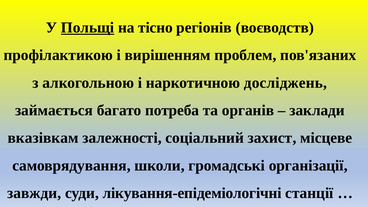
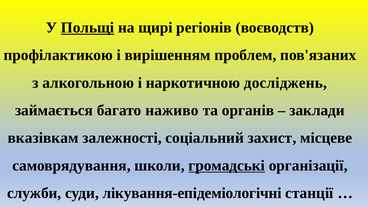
тісно: тісно -> щирі
потреба: потреба -> наживо
громадські underline: none -> present
завжди: завжди -> служби
